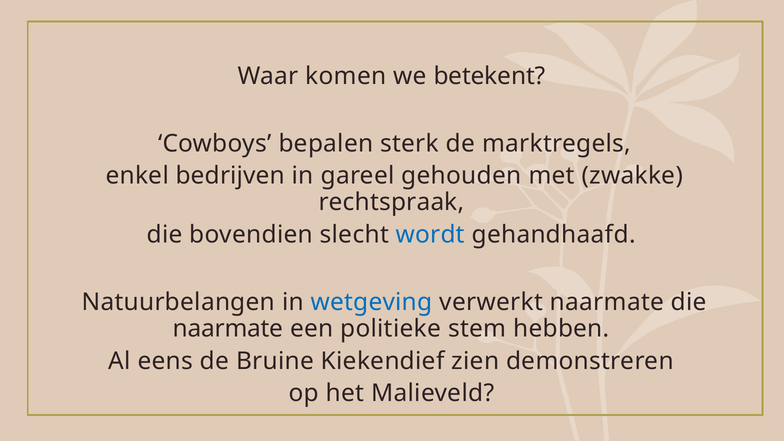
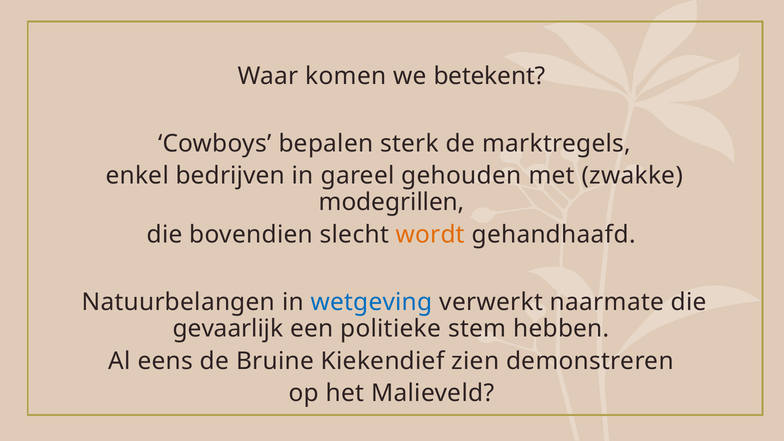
rechtspraak: rechtspraak -> modegrillen
wordt colour: blue -> orange
naarmate at (228, 329): naarmate -> gevaarlijk
